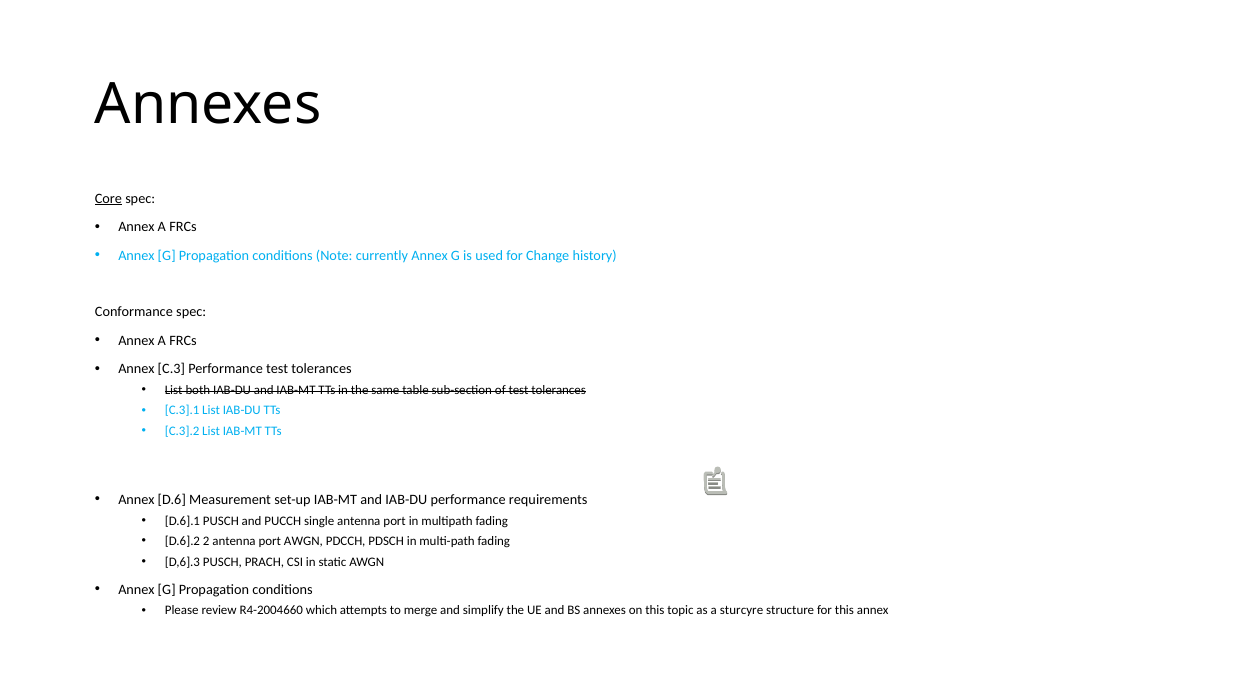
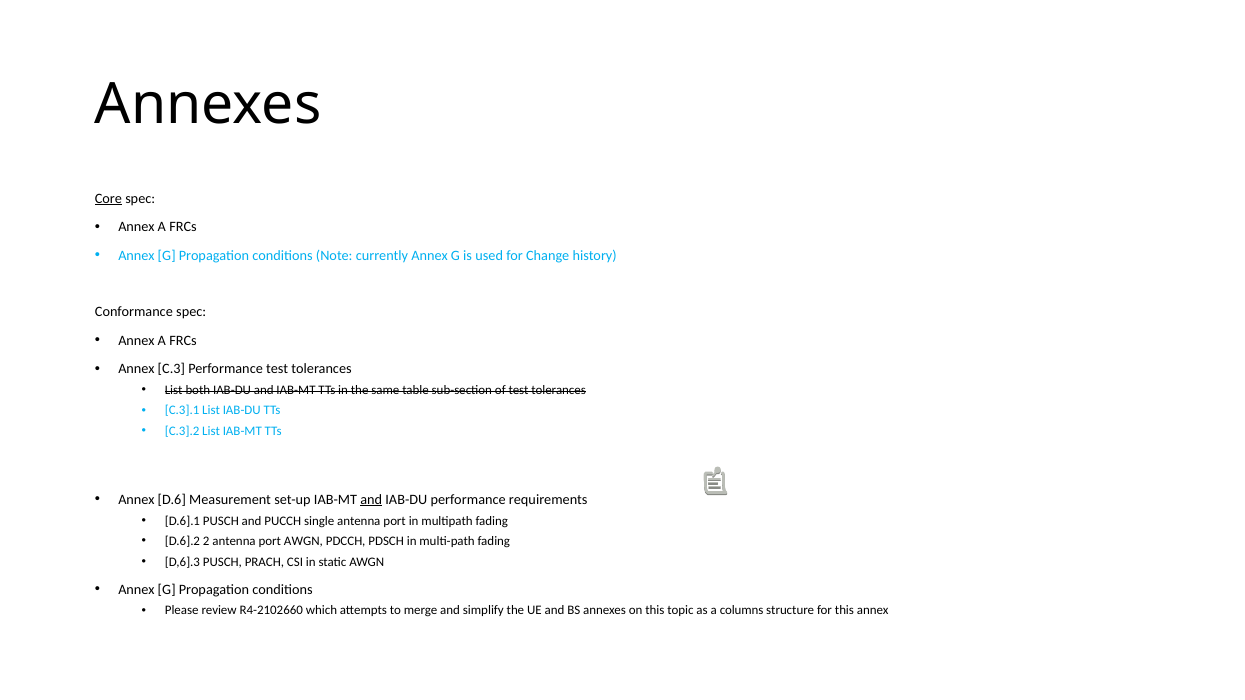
and at (371, 500) underline: none -> present
R4-2004660: R4-2004660 -> R4-2102660
sturcyre: sturcyre -> columns
